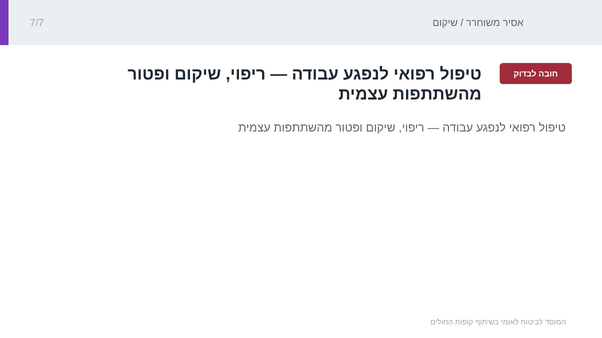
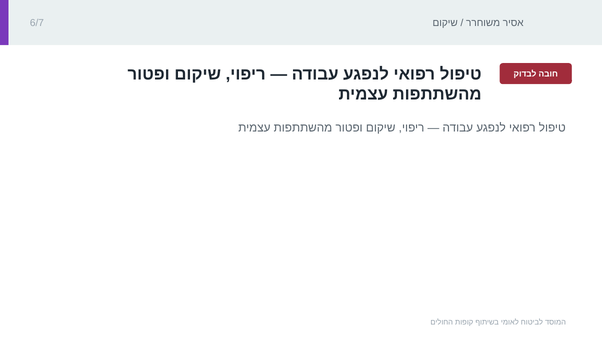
7/7: 7/7 -> 6/7
